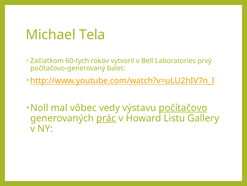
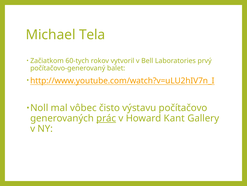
vedy: vedy -> čisto
počítačovo underline: present -> none
Listu: Listu -> Kant
